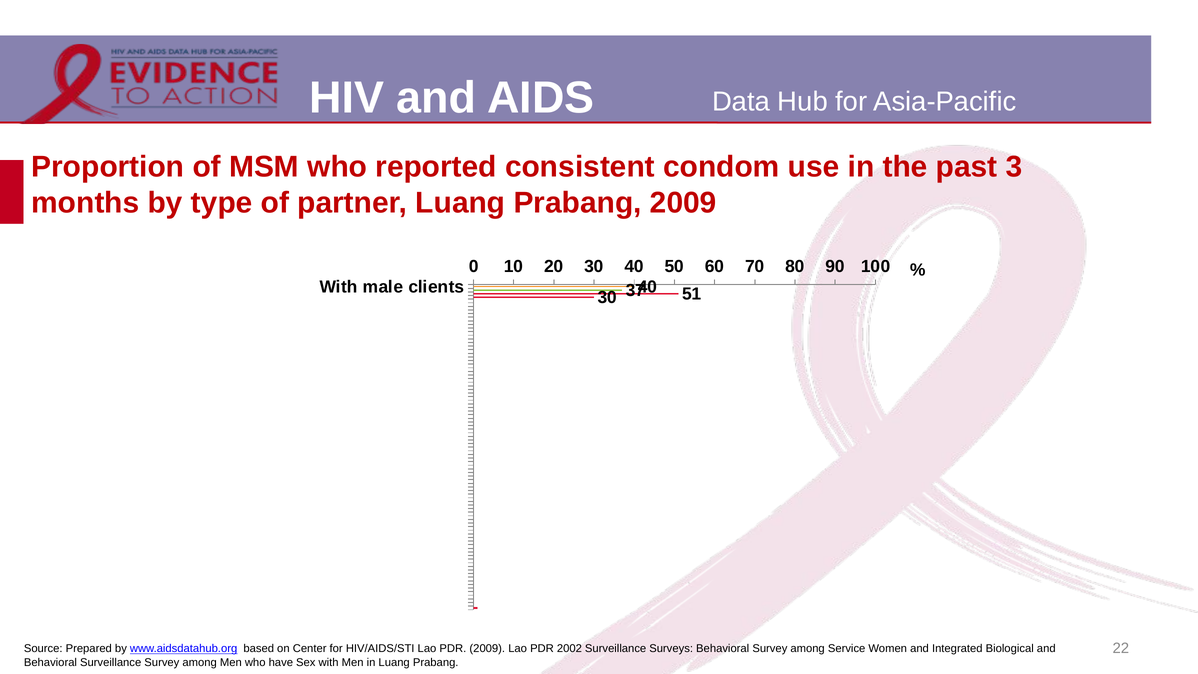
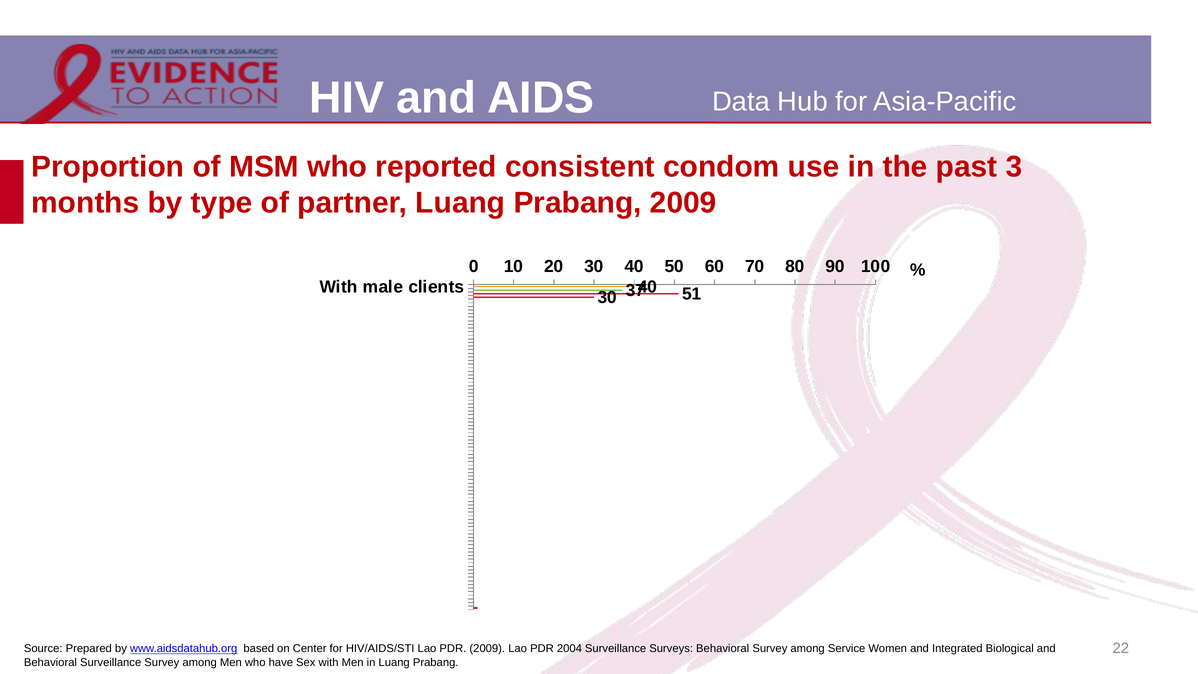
2002: 2002 -> 2004
